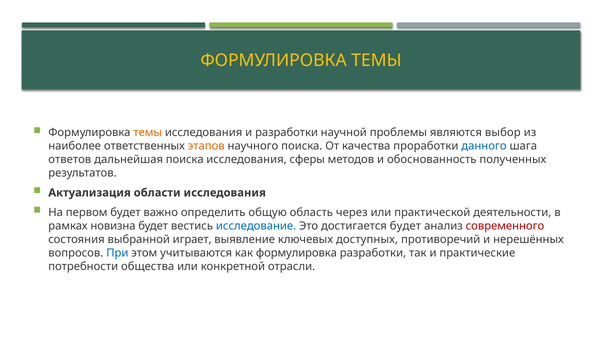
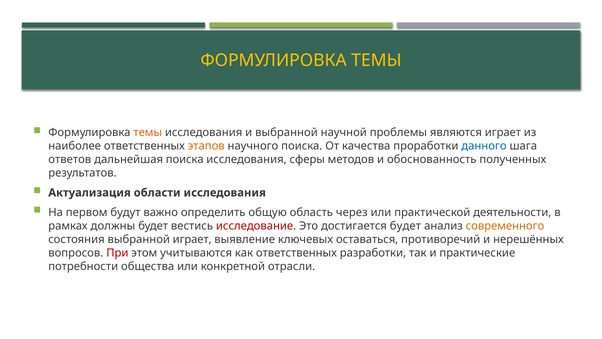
и разработки: разработки -> выбранной
являются выбор: выбор -> играет
первом будет: будет -> будут
новизна: новизна -> должны
исследование colour: blue -> red
современного colour: red -> orange
доступных: доступных -> оставаться
При colour: blue -> red
как формулировка: формулировка -> ответственных
